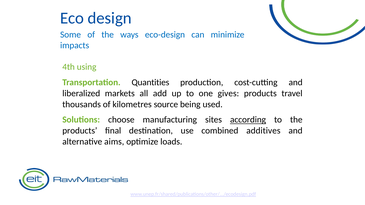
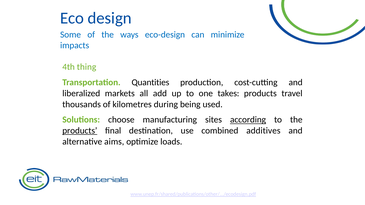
using: using -> thing
gives: gives -> takes
source: source -> during
products at (80, 131) underline: none -> present
